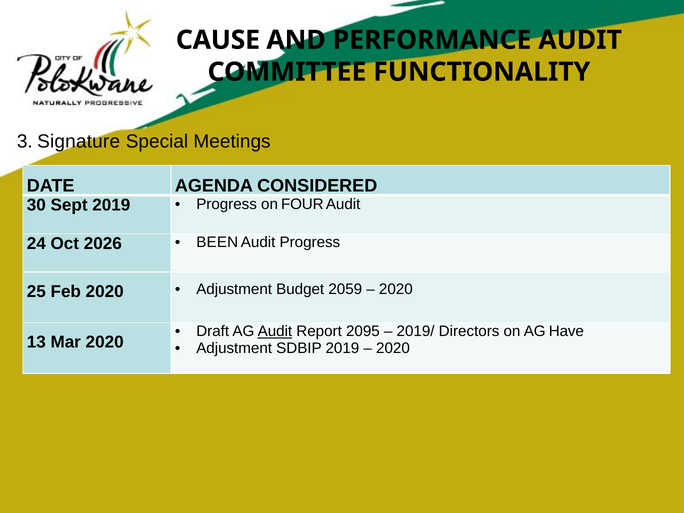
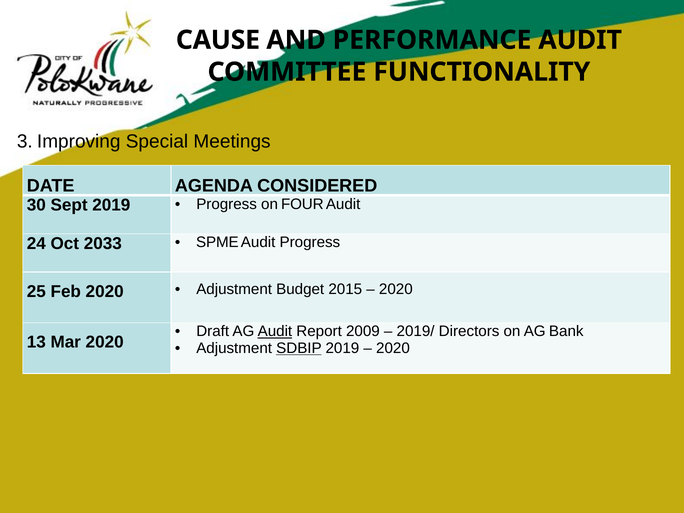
Signature: Signature -> Improving
2026: 2026 -> 2033
BEEN: BEEN -> SPME
2059: 2059 -> 2015
2095: 2095 -> 2009
Have: Have -> Bank
SDBIP underline: none -> present
